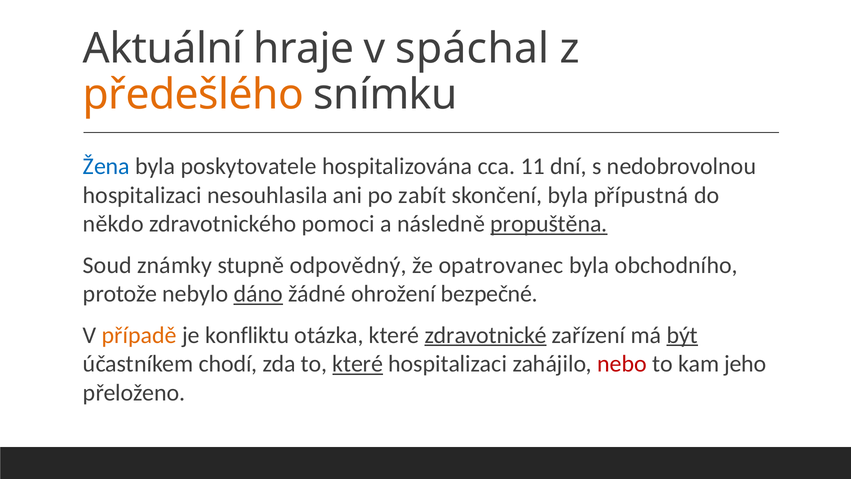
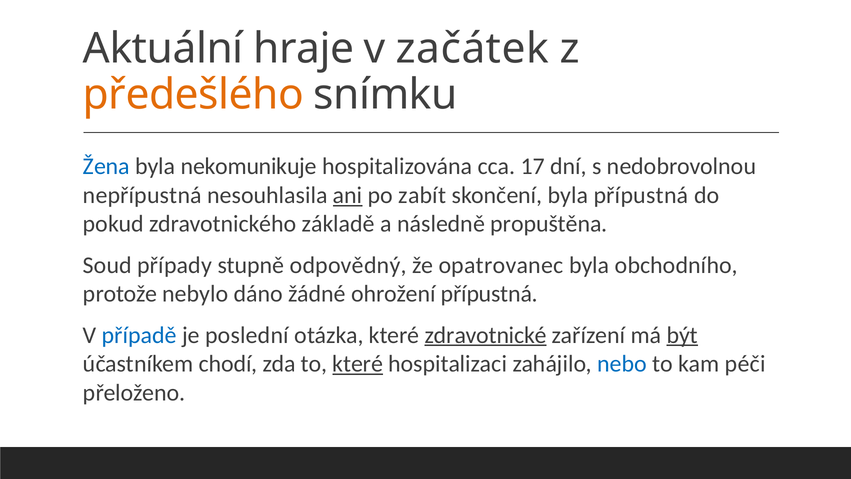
spáchal: spáchal -> začátek
poskytovatele: poskytovatele -> nekomunikuje
11: 11 -> 17
hospitalizaci at (142, 195): hospitalizaci -> nepřípustná
ani underline: none -> present
někdo: někdo -> pokud
pomoci: pomoci -> základě
propuštěna underline: present -> none
známky: známky -> případy
dáno underline: present -> none
ohrožení bezpečné: bezpečné -> přípustná
případě colour: orange -> blue
konfliktu: konfliktu -> poslední
nebo colour: red -> blue
jeho: jeho -> péči
